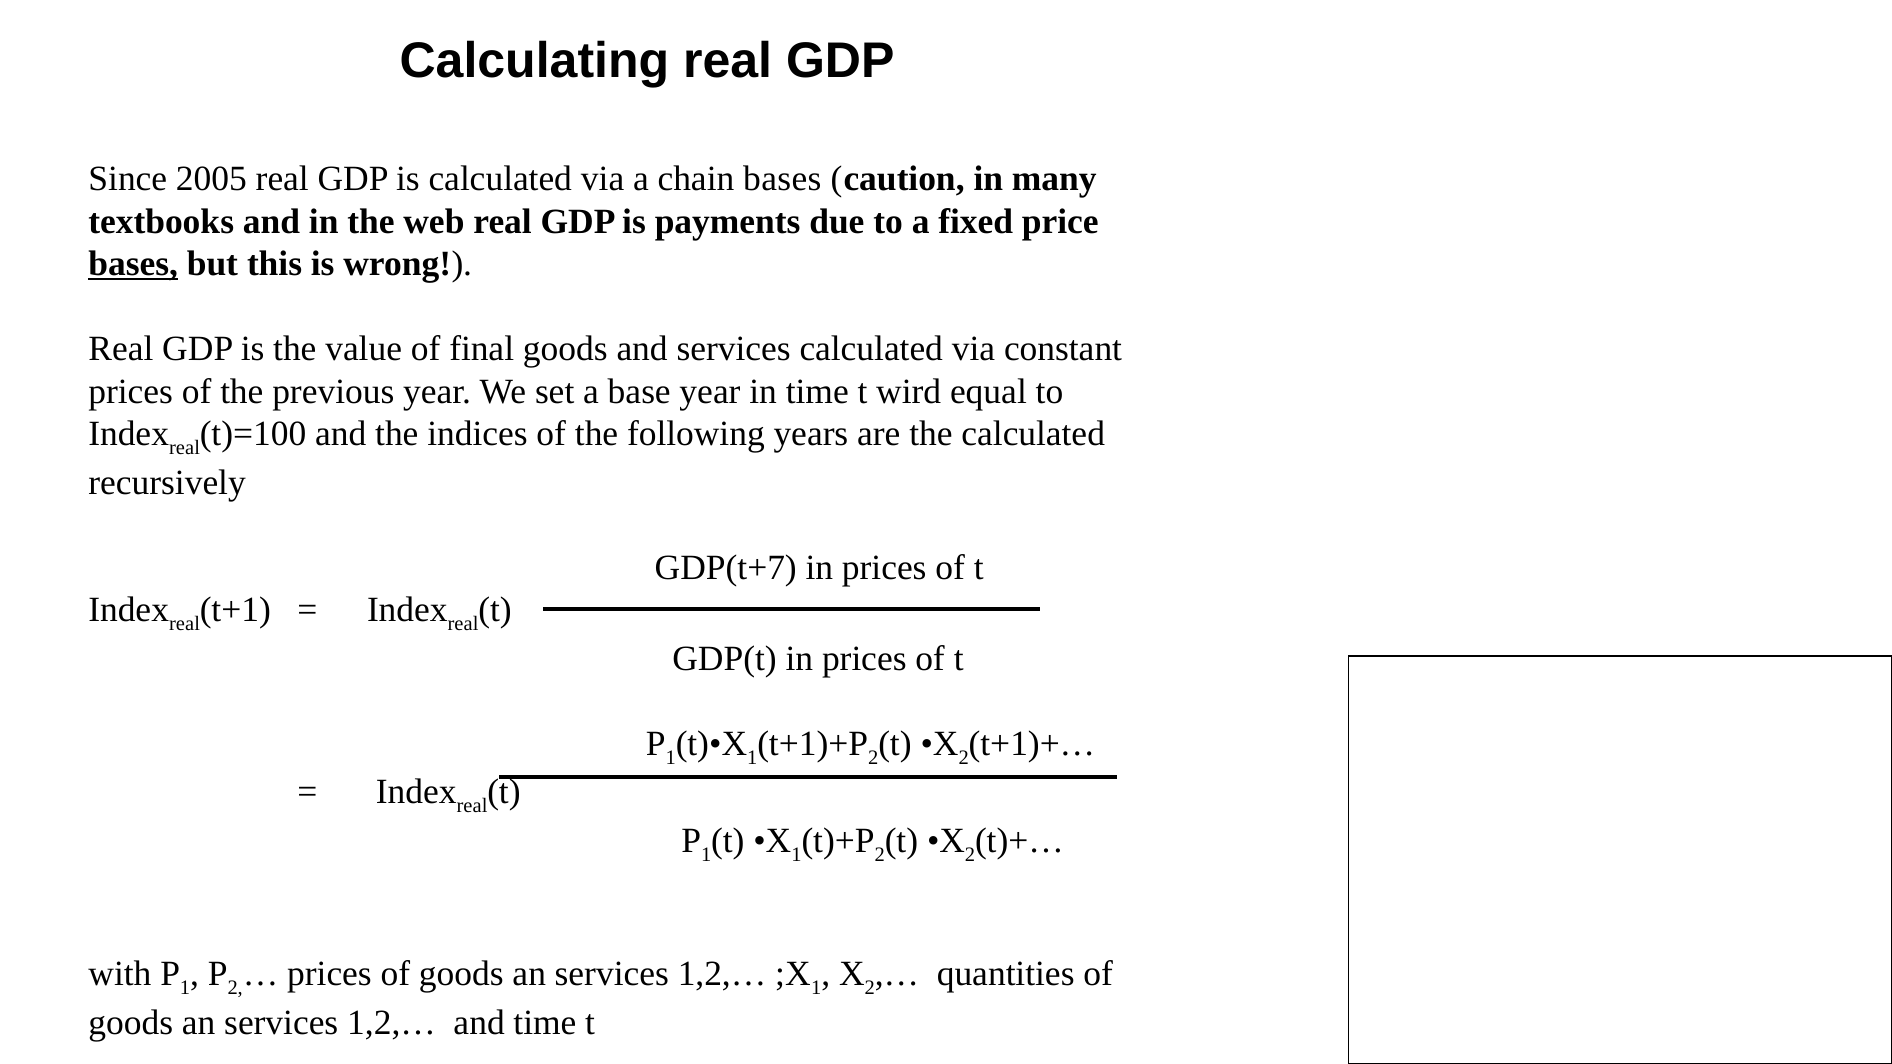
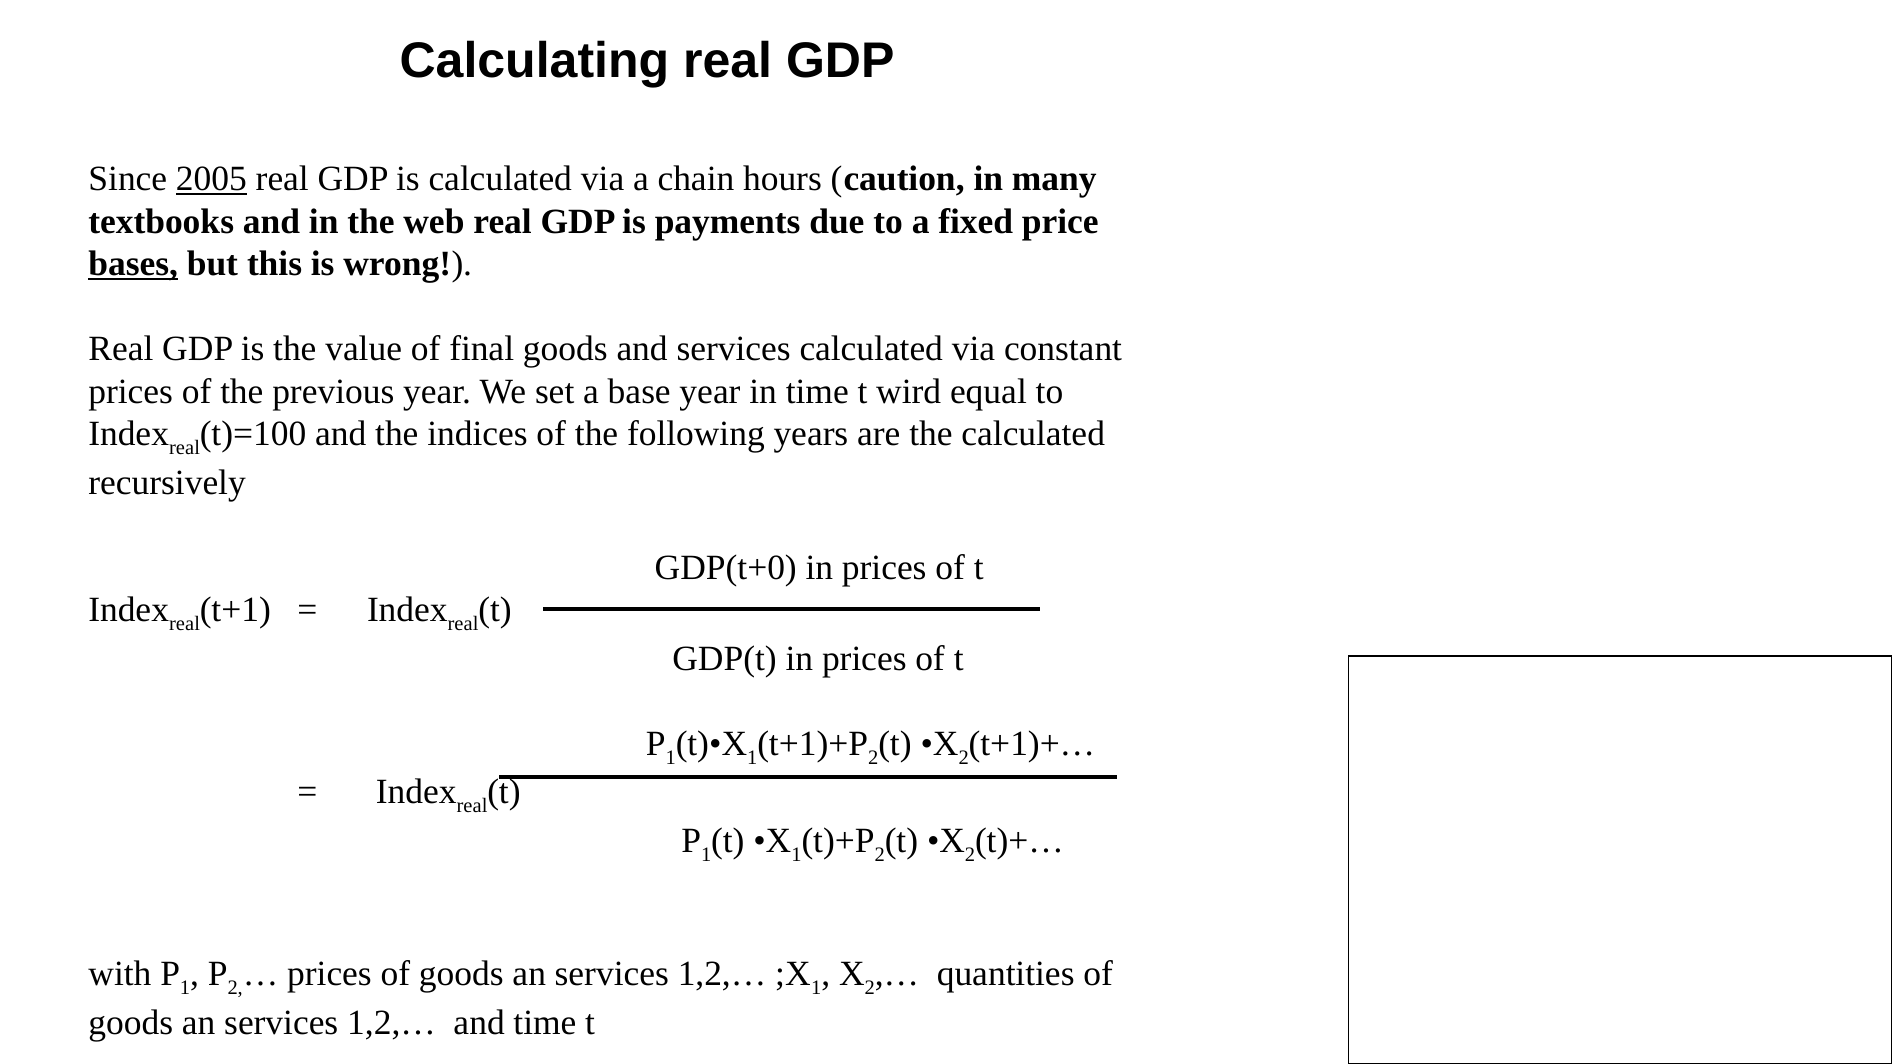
2005 underline: none -> present
chain bases: bases -> hours
GDP(t+7: GDP(t+7 -> GDP(t+0
